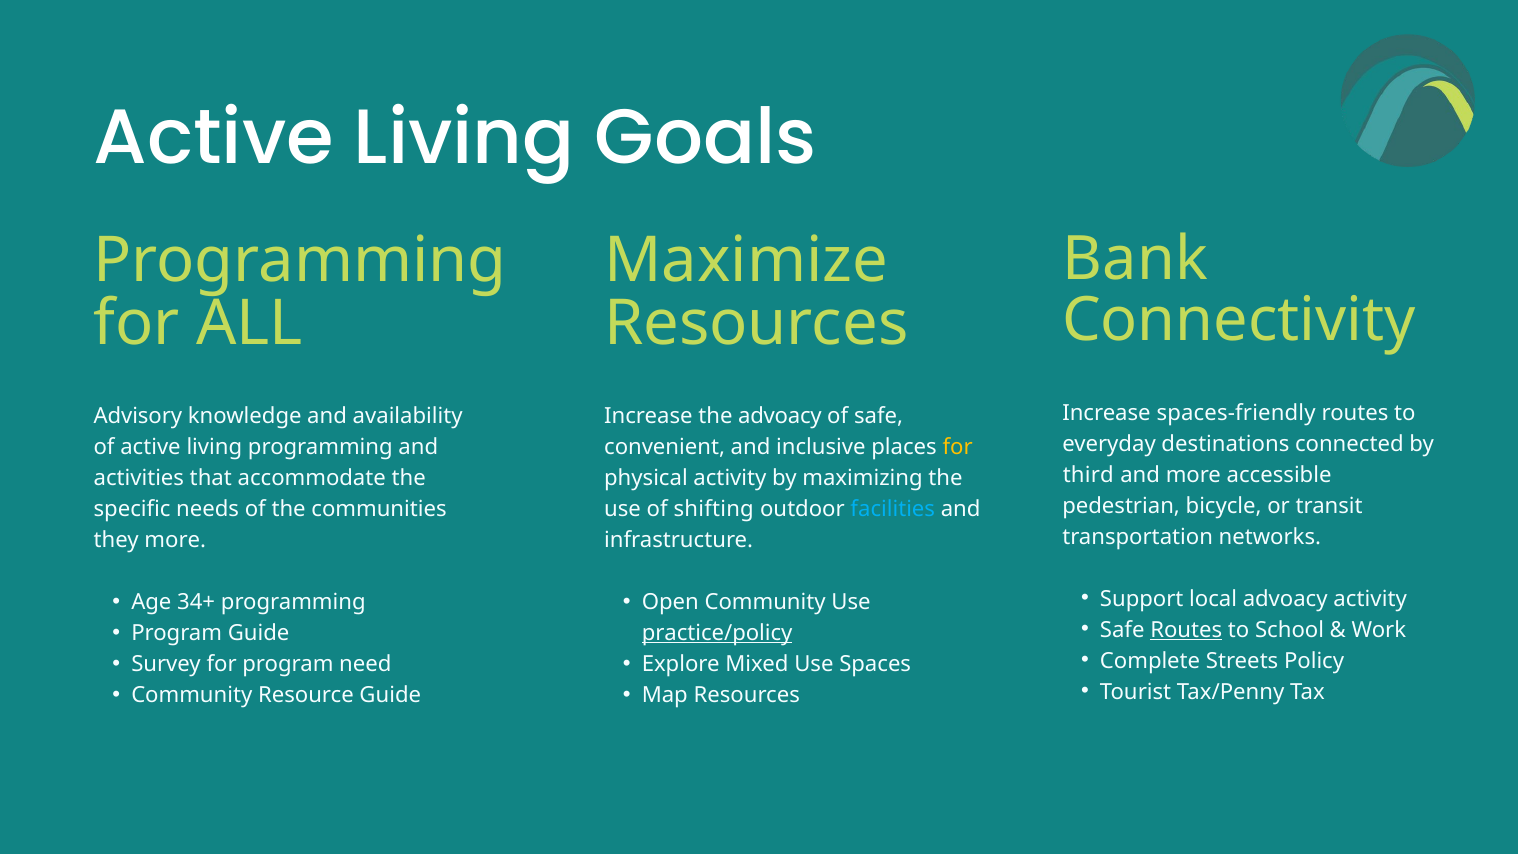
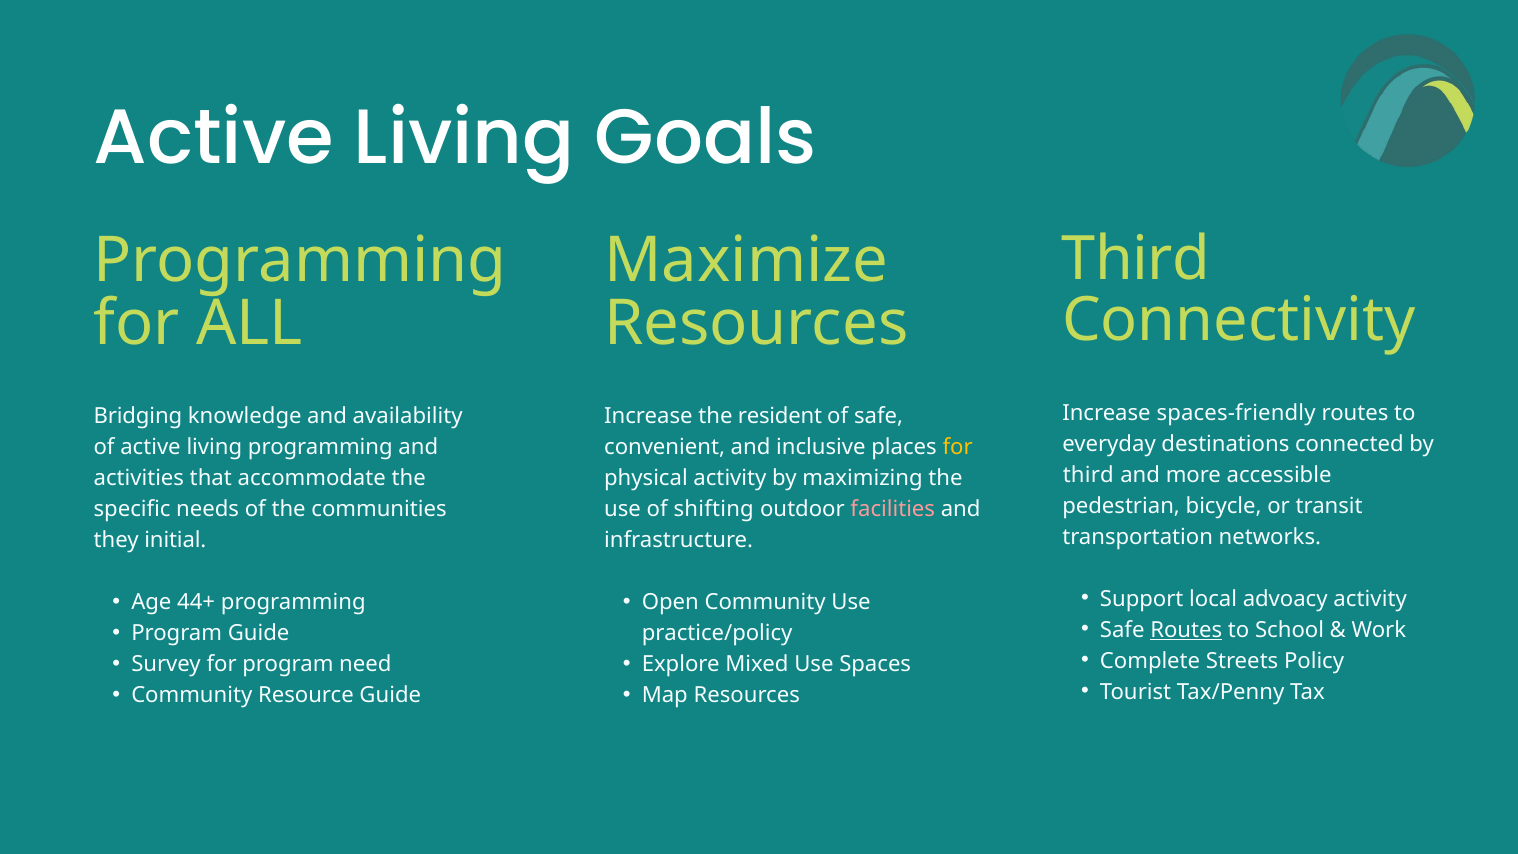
Bank at (1135, 259): Bank -> Third
Advisory: Advisory -> Bridging
the advoacy: advoacy -> resident
facilities colour: light blue -> pink
they more: more -> initial
34+: 34+ -> 44+
practice/policy underline: present -> none
